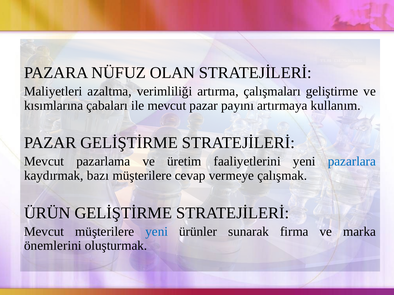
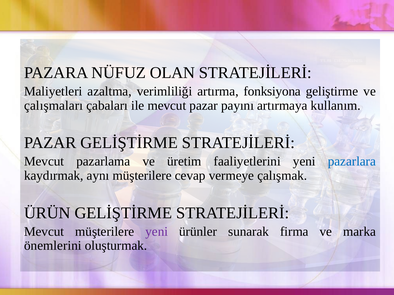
çalışmaları: çalışmaları -> fonksiyona
kısımlarına: kısımlarına -> çalışmaları
bazı: bazı -> aynı
yeni at (157, 232) colour: blue -> purple
